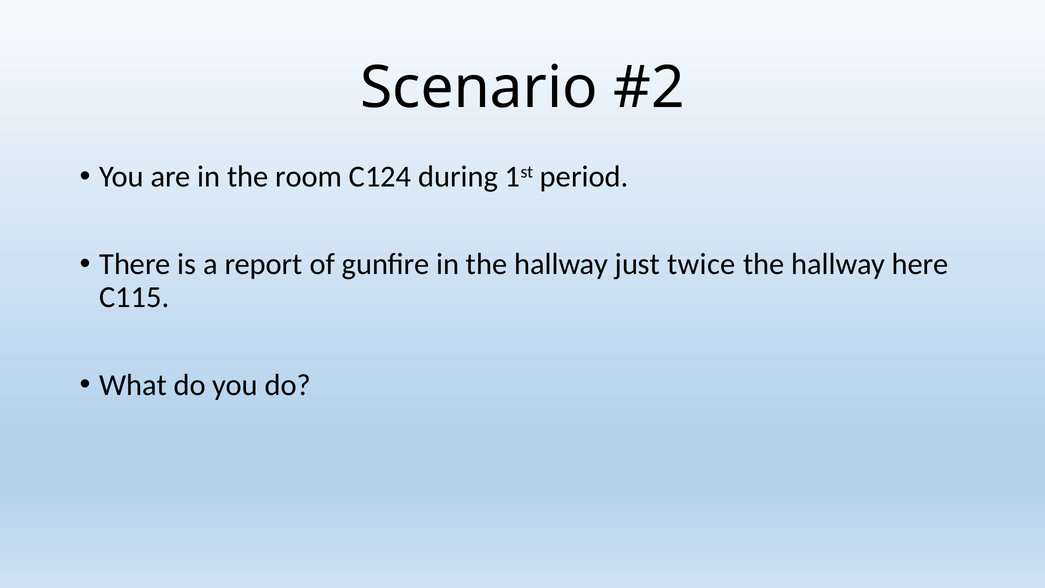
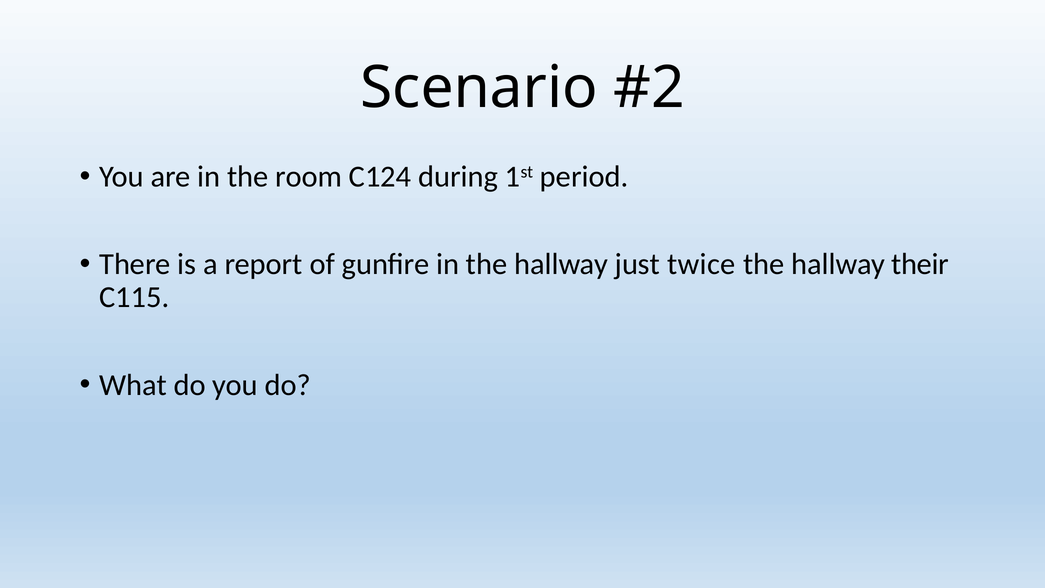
here: here -> their
